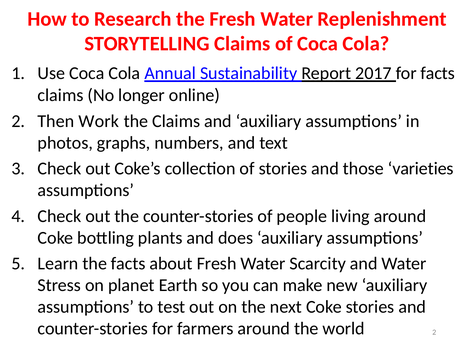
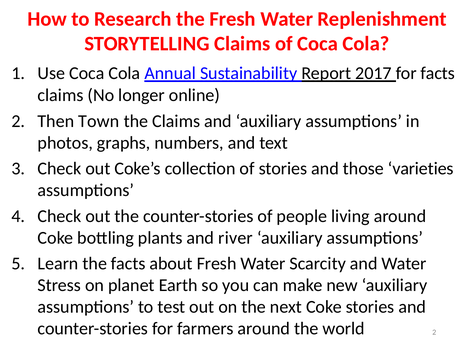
Work: Work -> Town
does: does -> river
